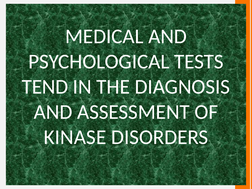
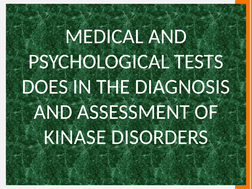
TEND: TEND -> DOES
